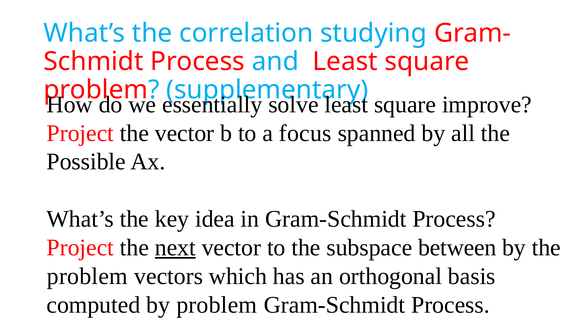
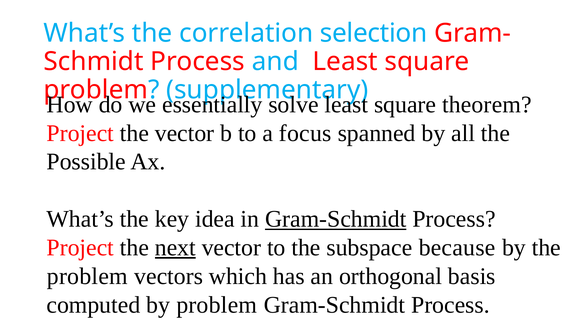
studying: studying -> selection
improve: improve -> theorem
Gram-Schmidt at (336, 219) underline: none -> present
between: between -> because
